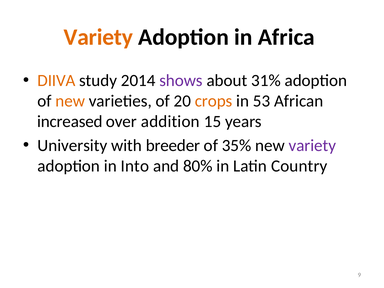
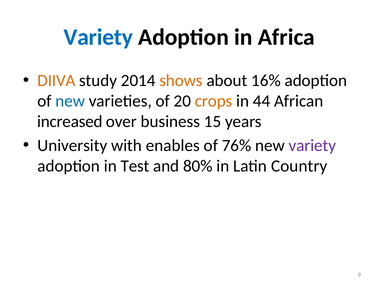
Variety at (98, 37) colour: orange -> blue
shows colour: purple -> orange
31%: 31% -> 16%
new at (70, 101) colour: orange -> blue
53: 53 -> 44
addition: addition -> business
breeder: breeder -> enables
35%: 35% -> 76%
Into: Into -> Test
